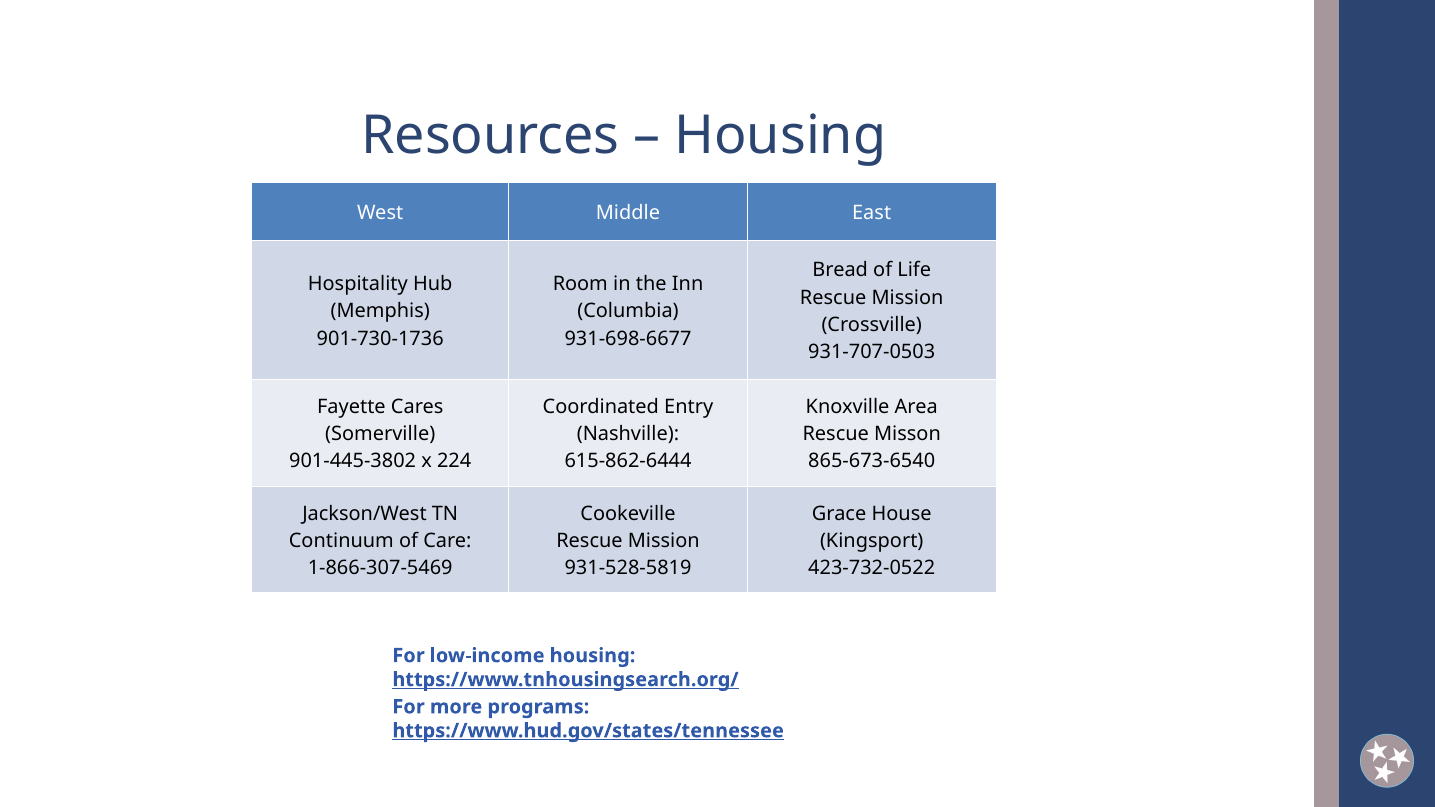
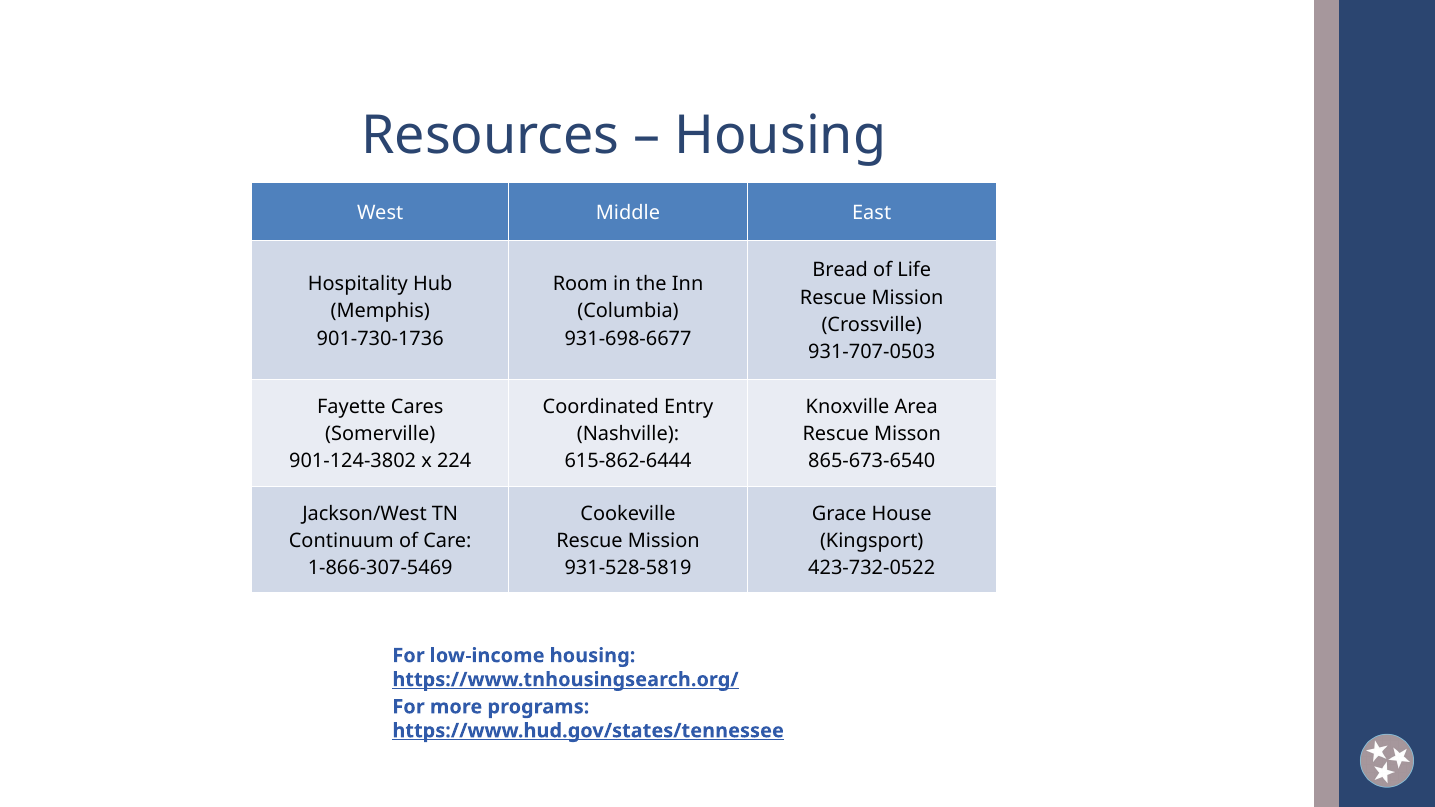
901-445-3802: 901-445-3802 -> 901-124-3802
